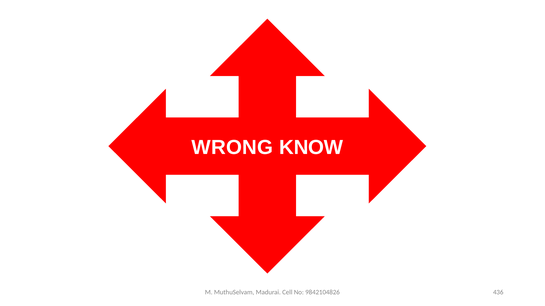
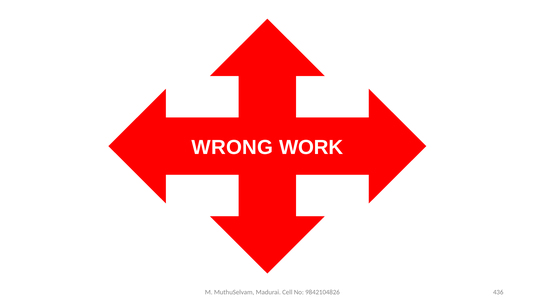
KNOW: KNOW -> WORK
